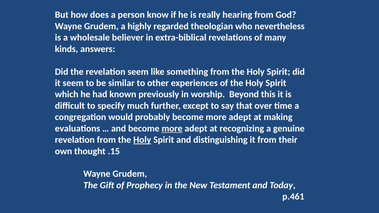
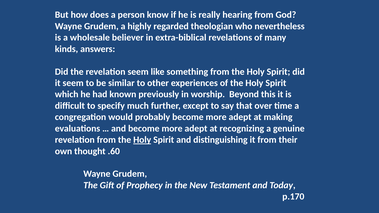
more at (172, 129) underline: present -> none
.15: .15 -> .60
p.461: p.461 -> p.170
